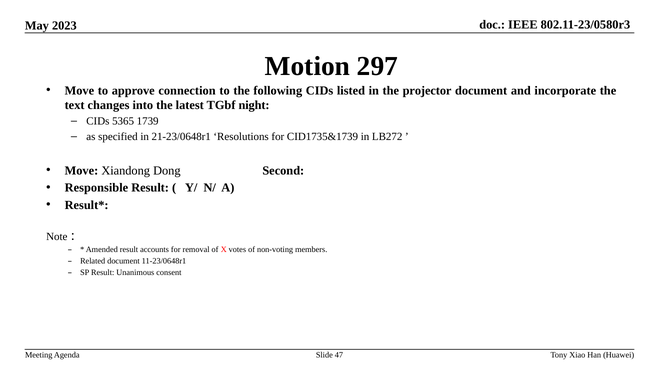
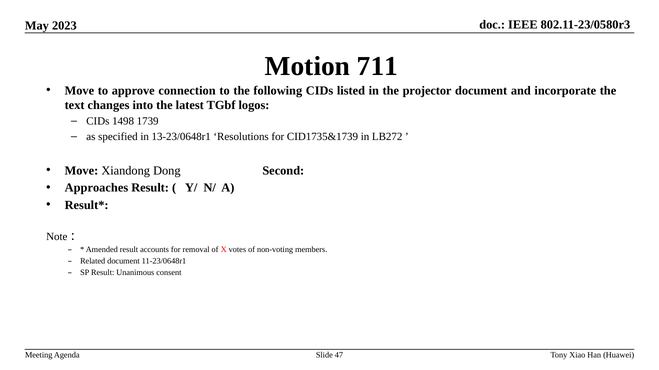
297: 297 -> 711
night: night -> logos
5365: 5365 -> 1498
21-23/0648r1: 21-23/0648r1 -> 13-23/0648r1
Responsible: Responsible -> Approaches
